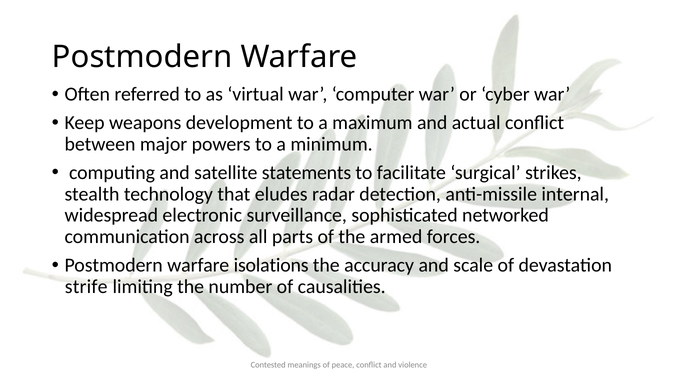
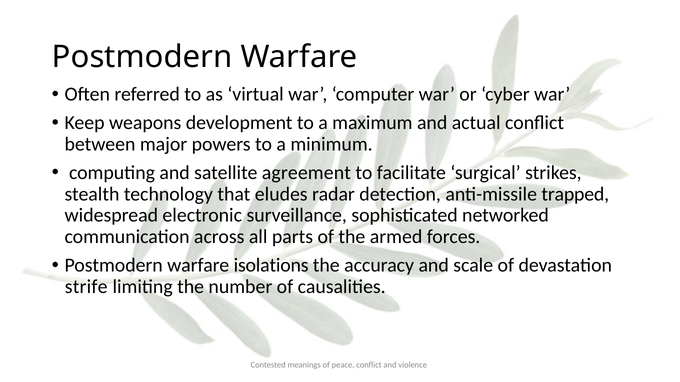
statements: statements -> agreement
internal: internal -> trapped
